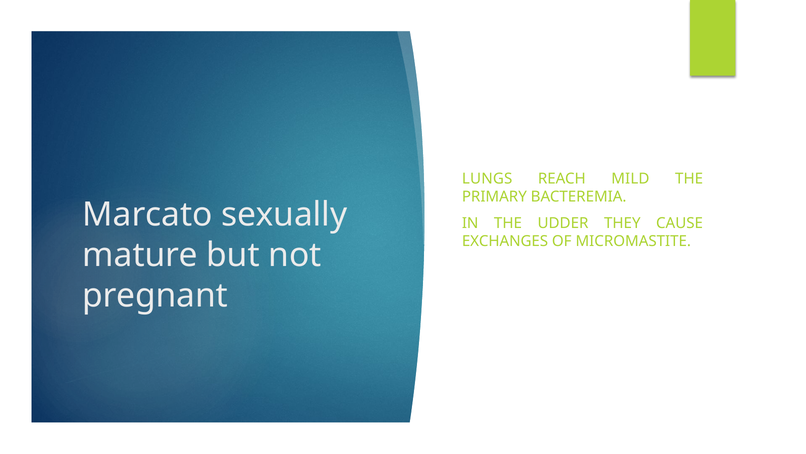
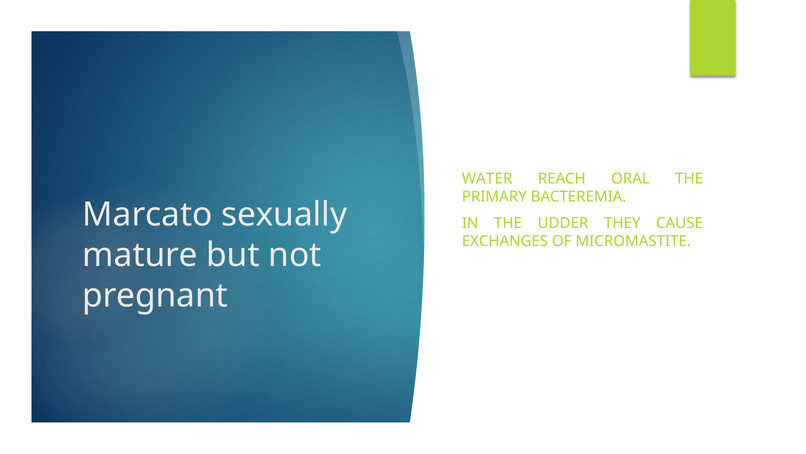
LUNGS: LUNGS -> WATER
MILD: MILD -> ORAL
